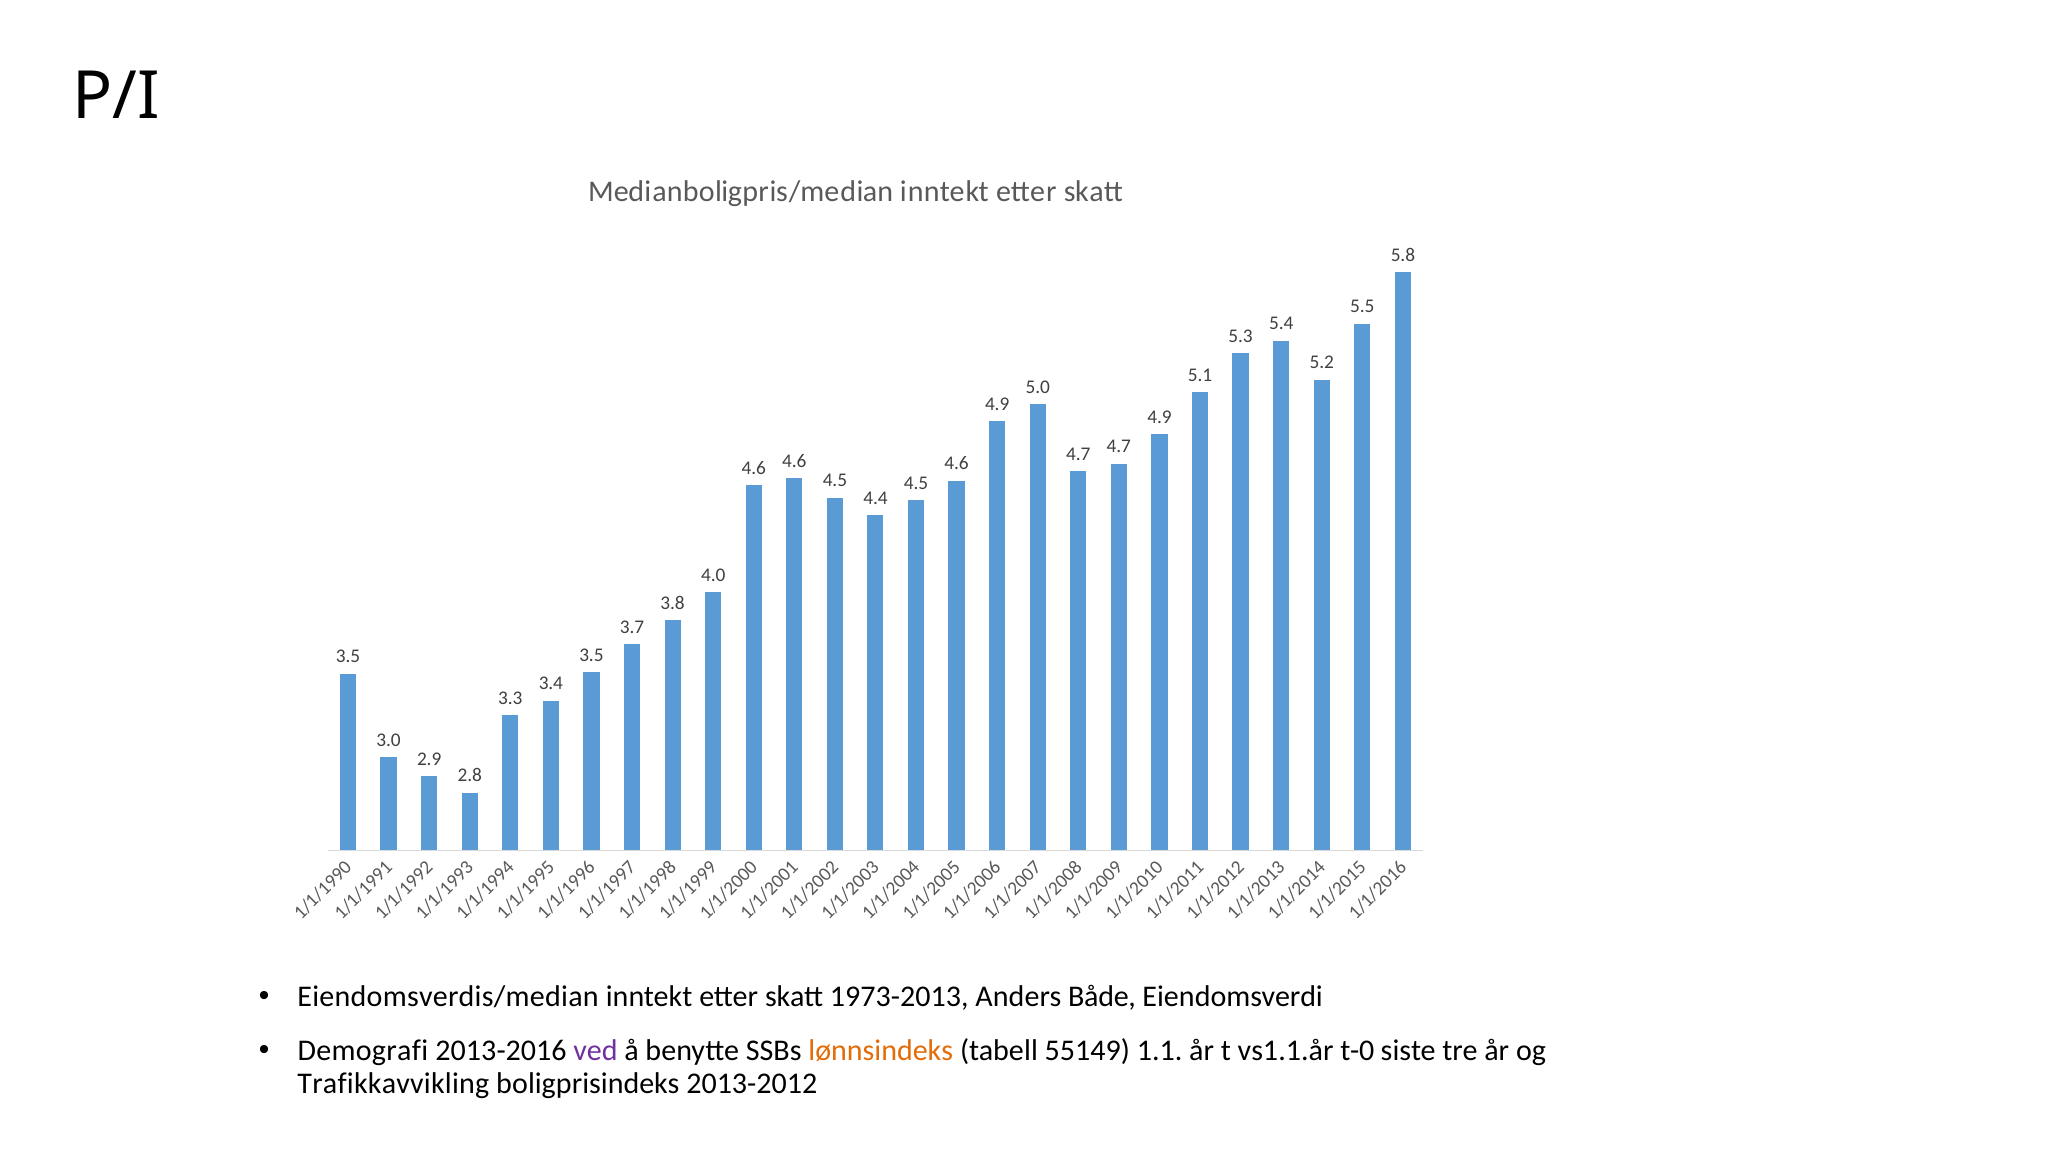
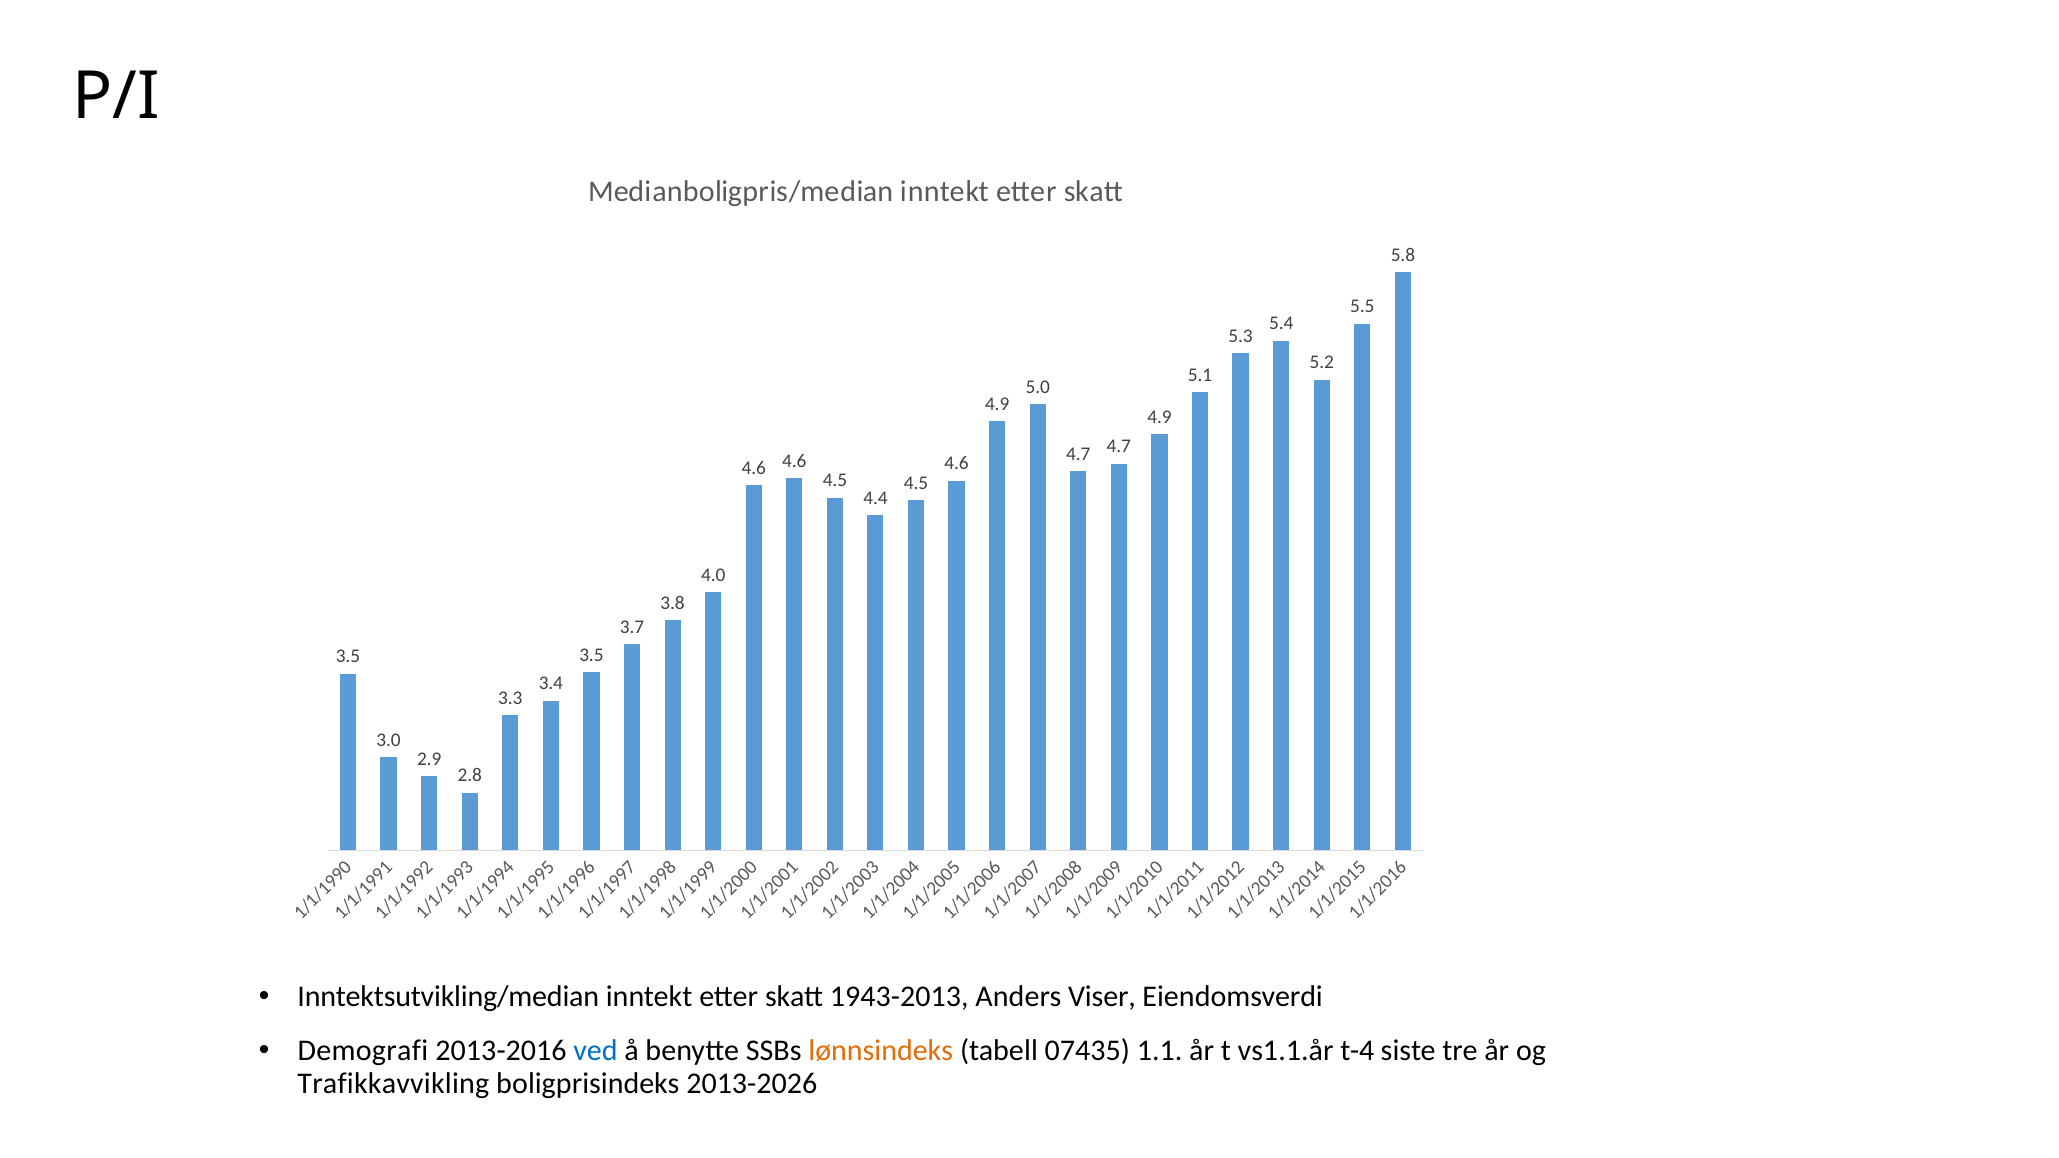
Eiendomsverdis/median: Eiendomsverdis/median -> Inntektsutvikling/median
1973-2013: 1973-2013 -> 1943-2013
Både: Både -> Viser
ved colour: purple -> blue
55149: 55149 -> 07435
t-0: t-0 -> t-4
2013-2012: 2013-2012 -> 2013-2026
